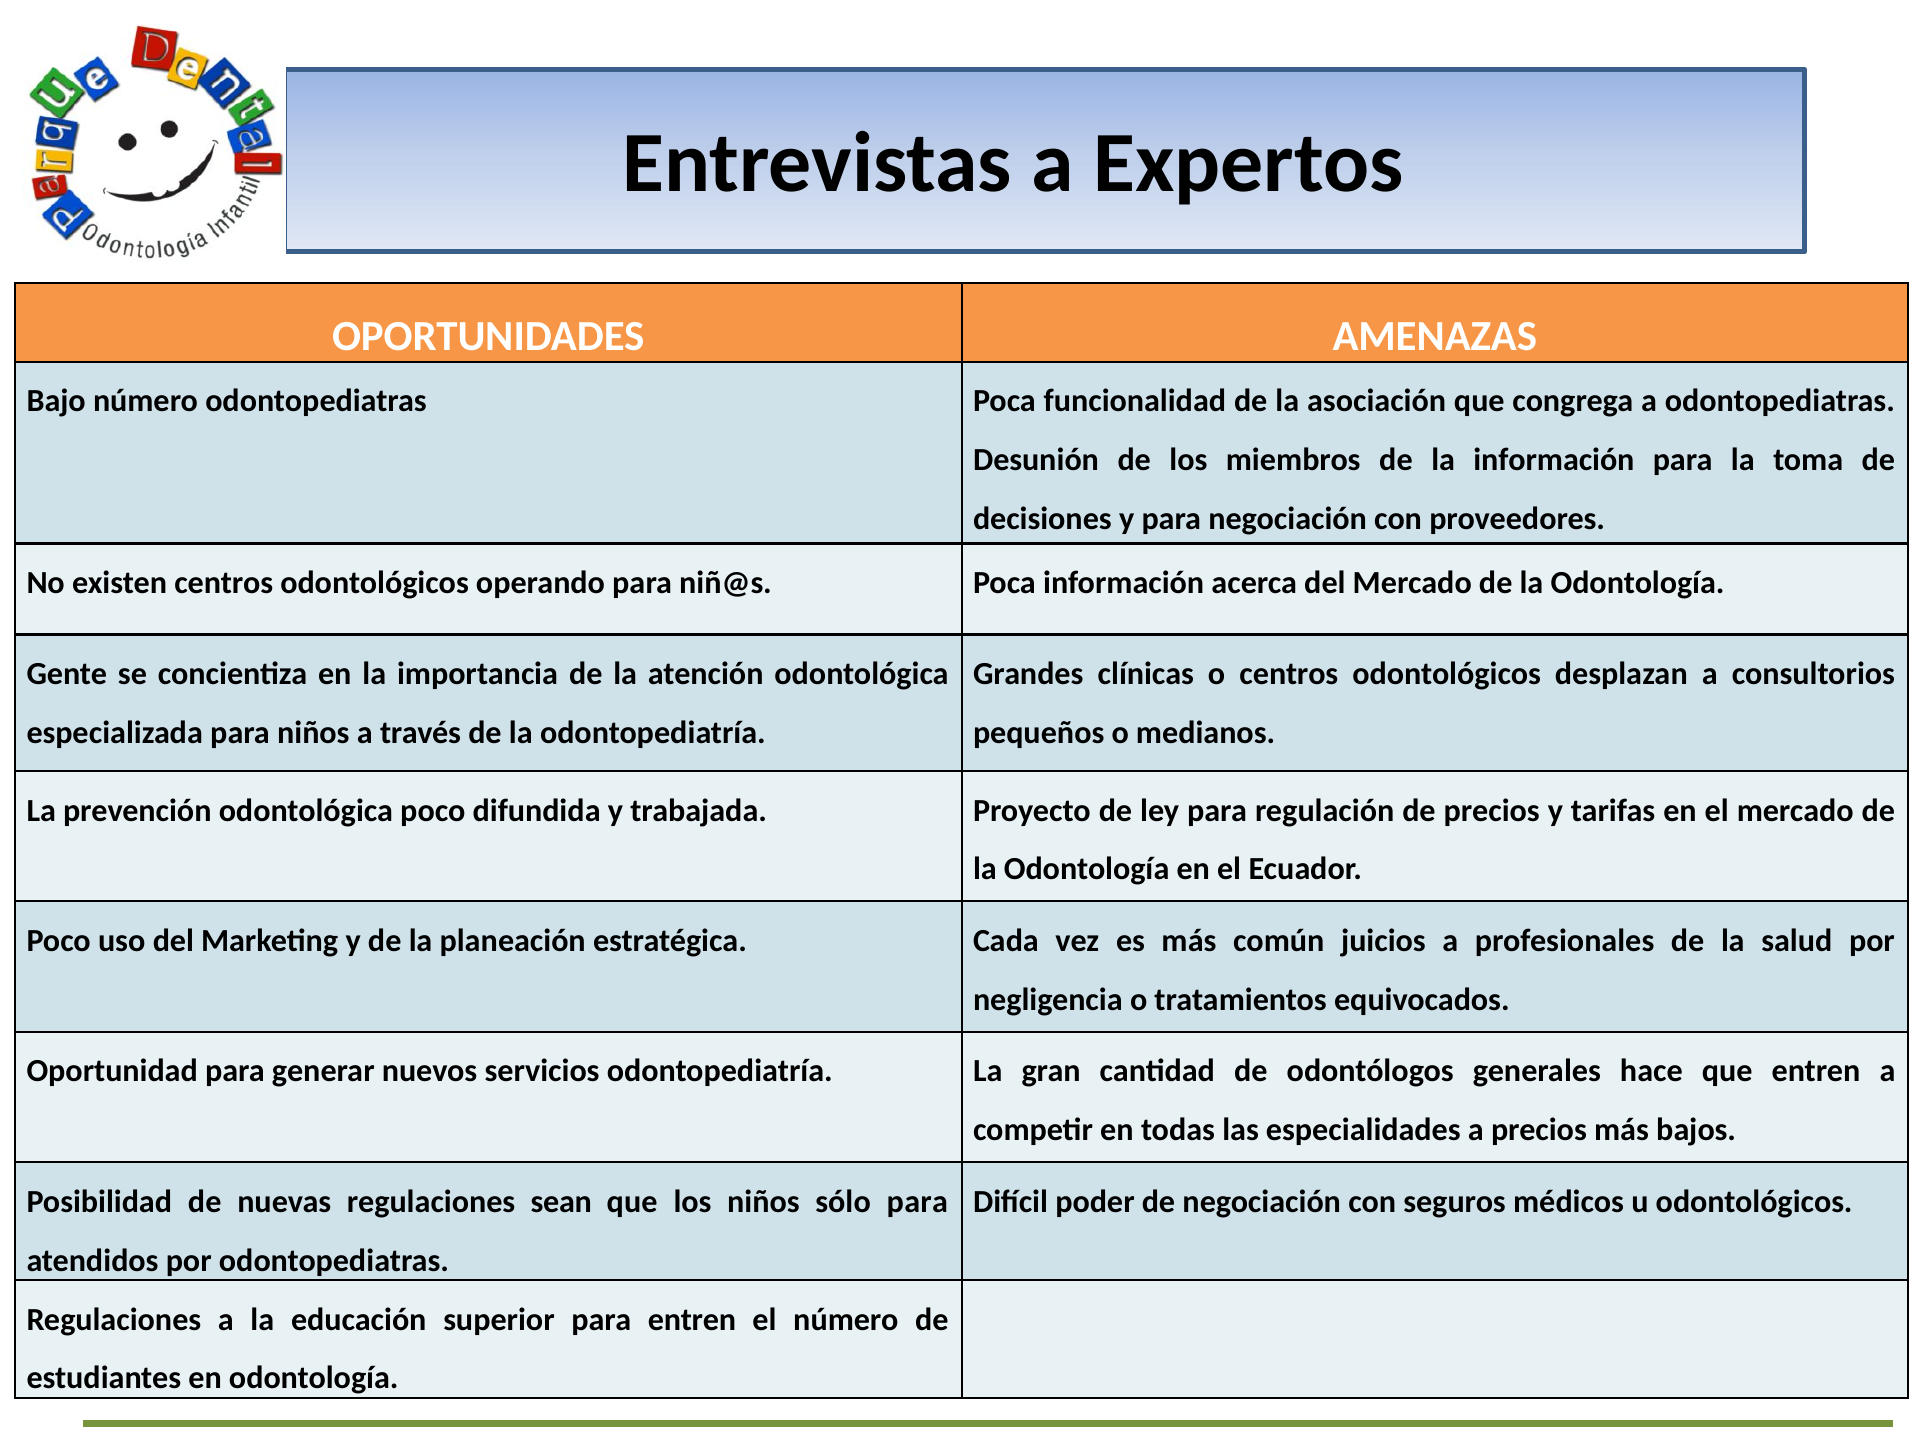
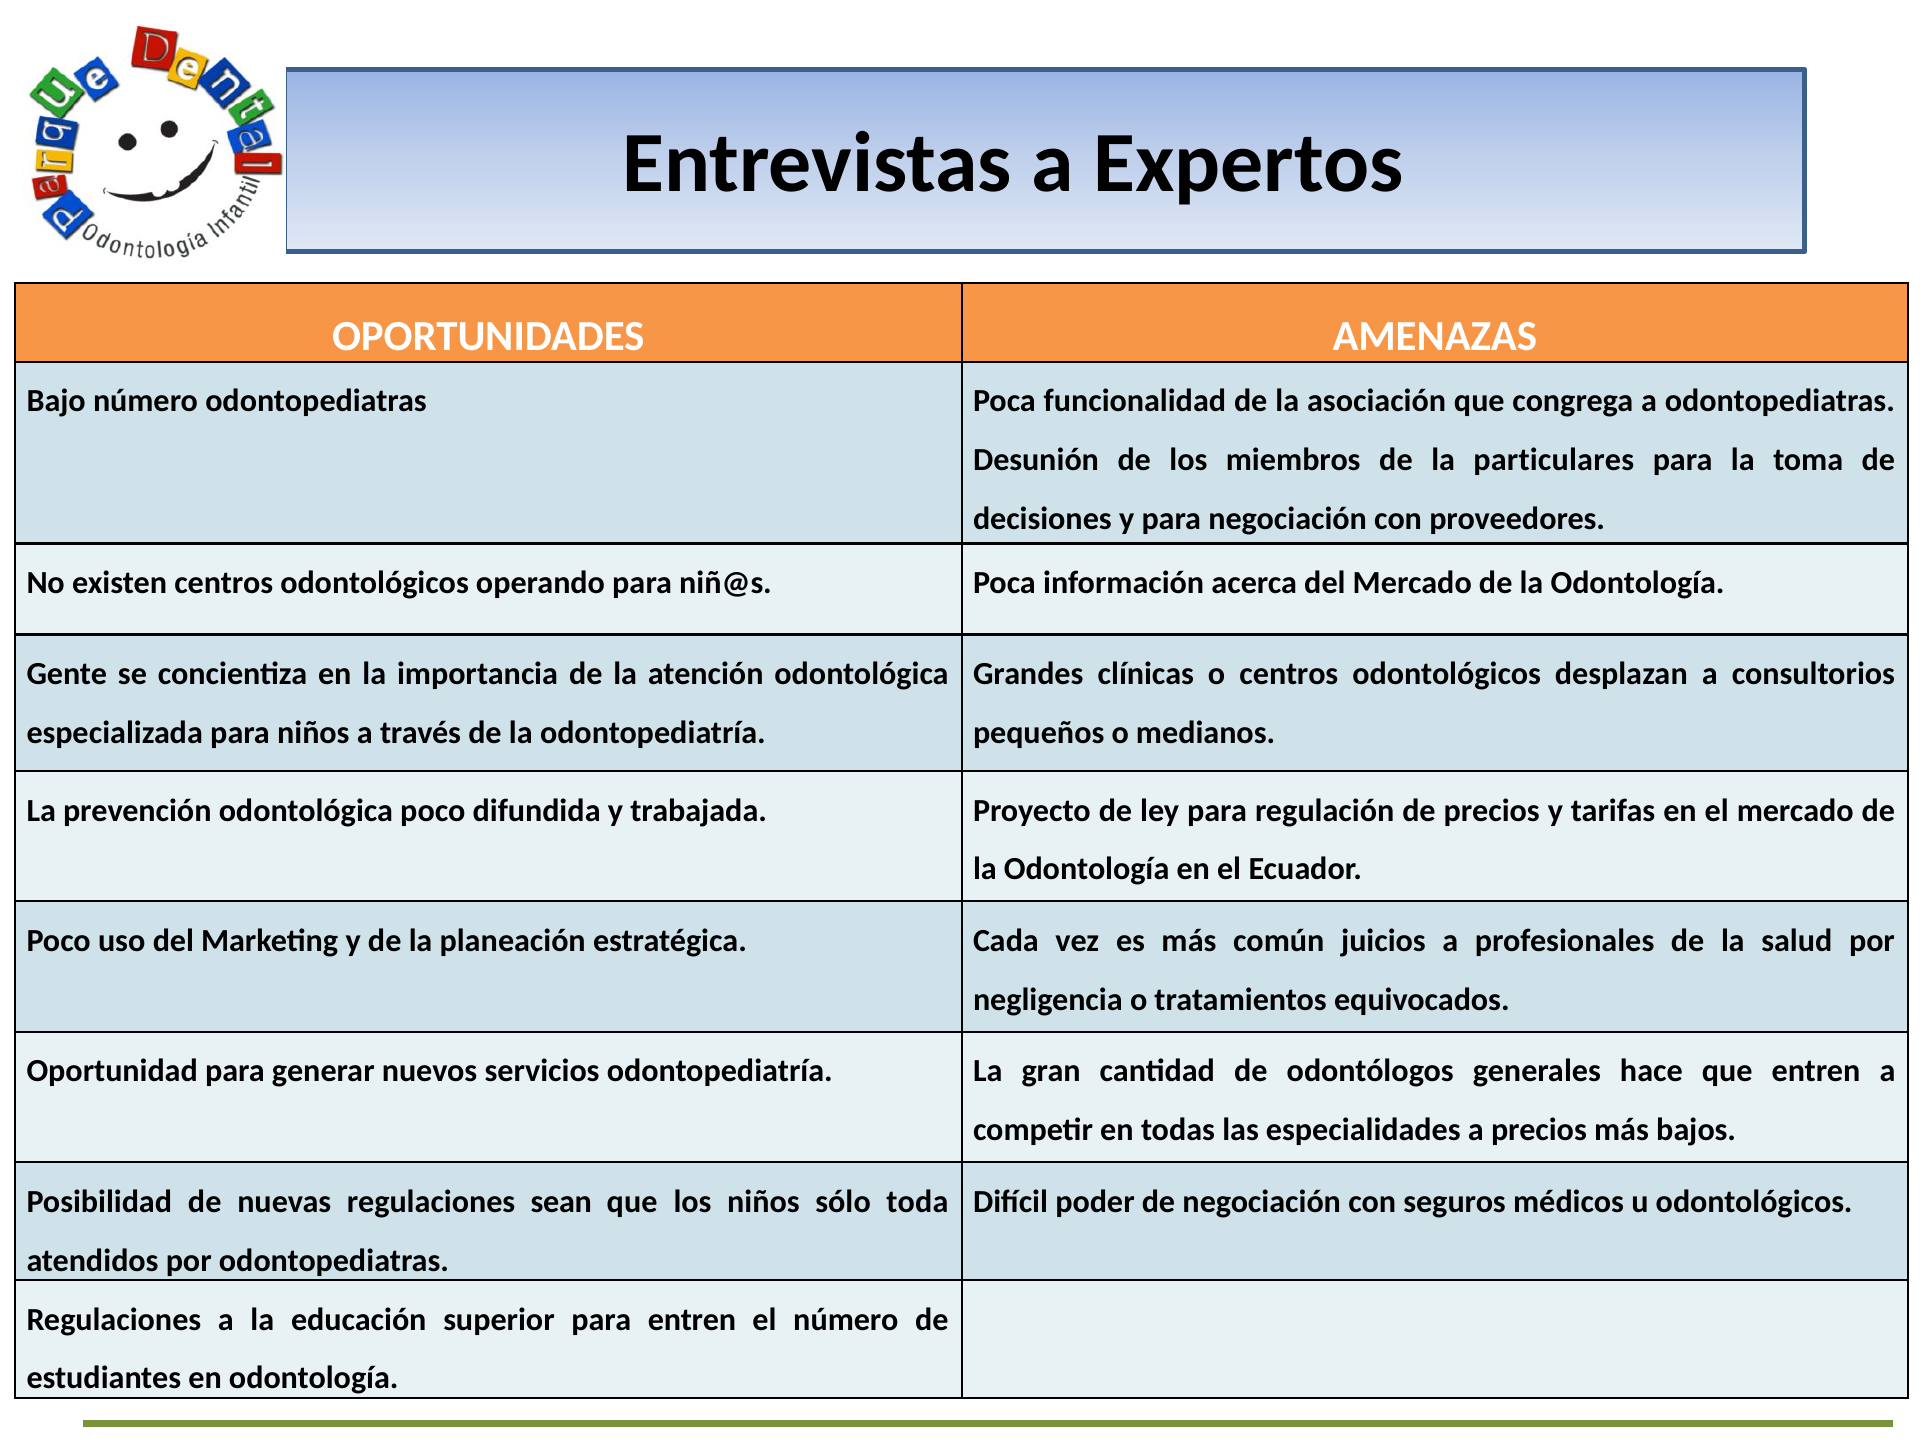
la información: información -> particulares
sólo para: para -> toda
